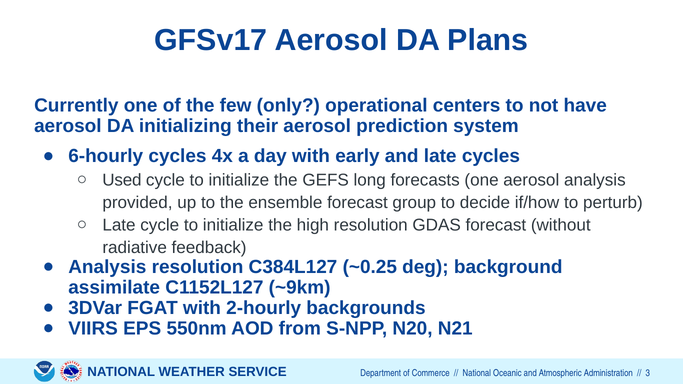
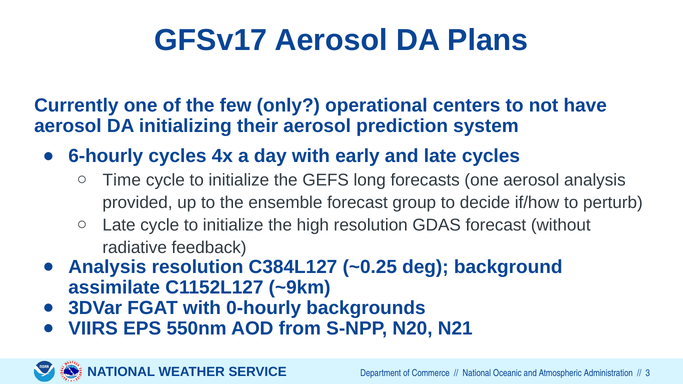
Used: Used -> Time
2-hourly: 2-hourly -> 0-hourly
